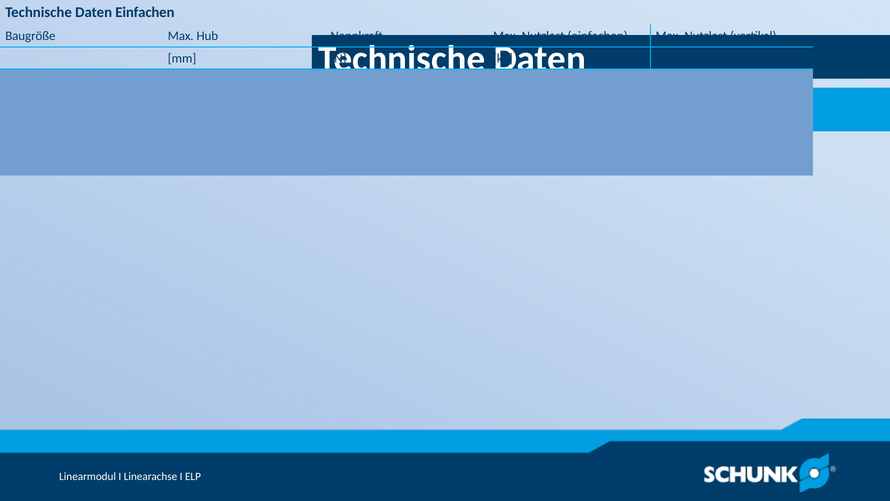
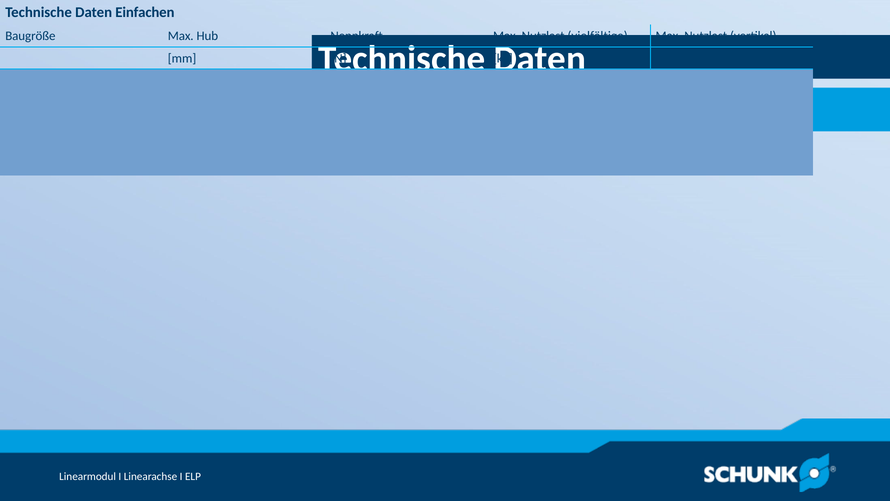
Nutzlast einfachen: einfachen -> vielfältige
